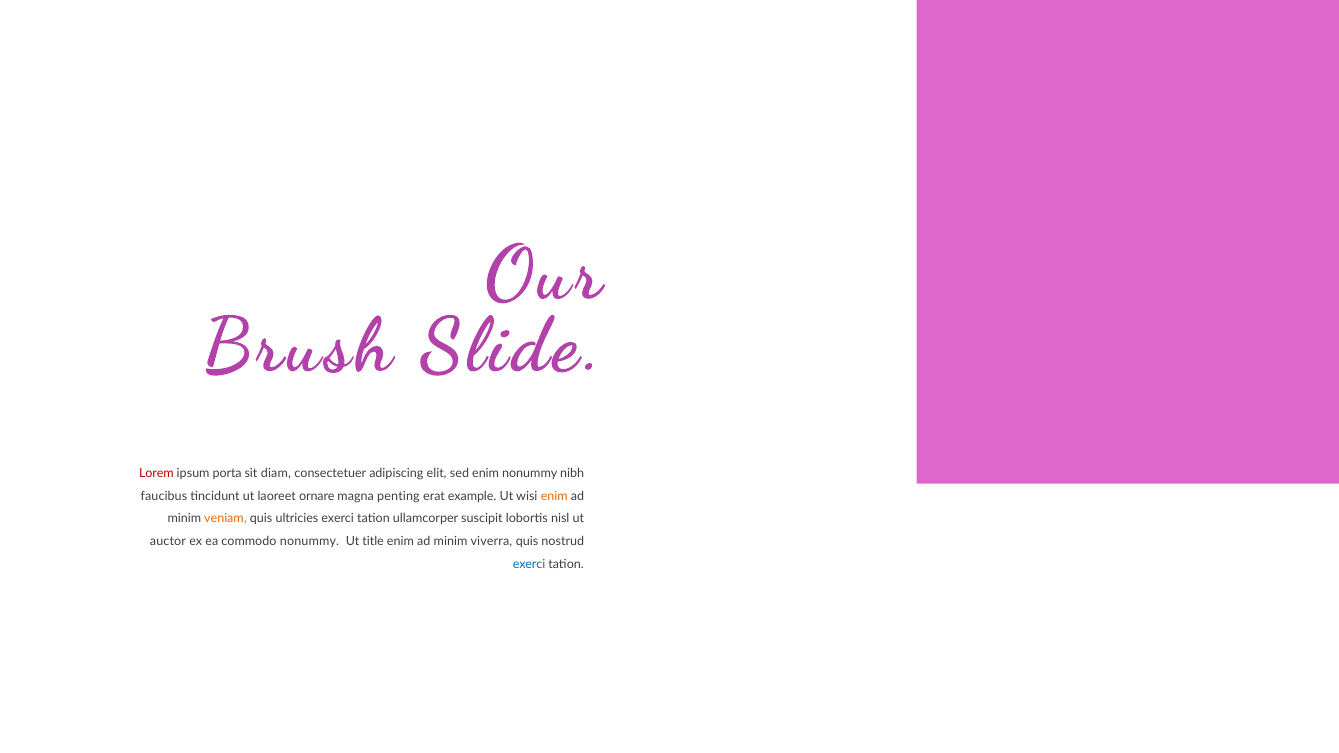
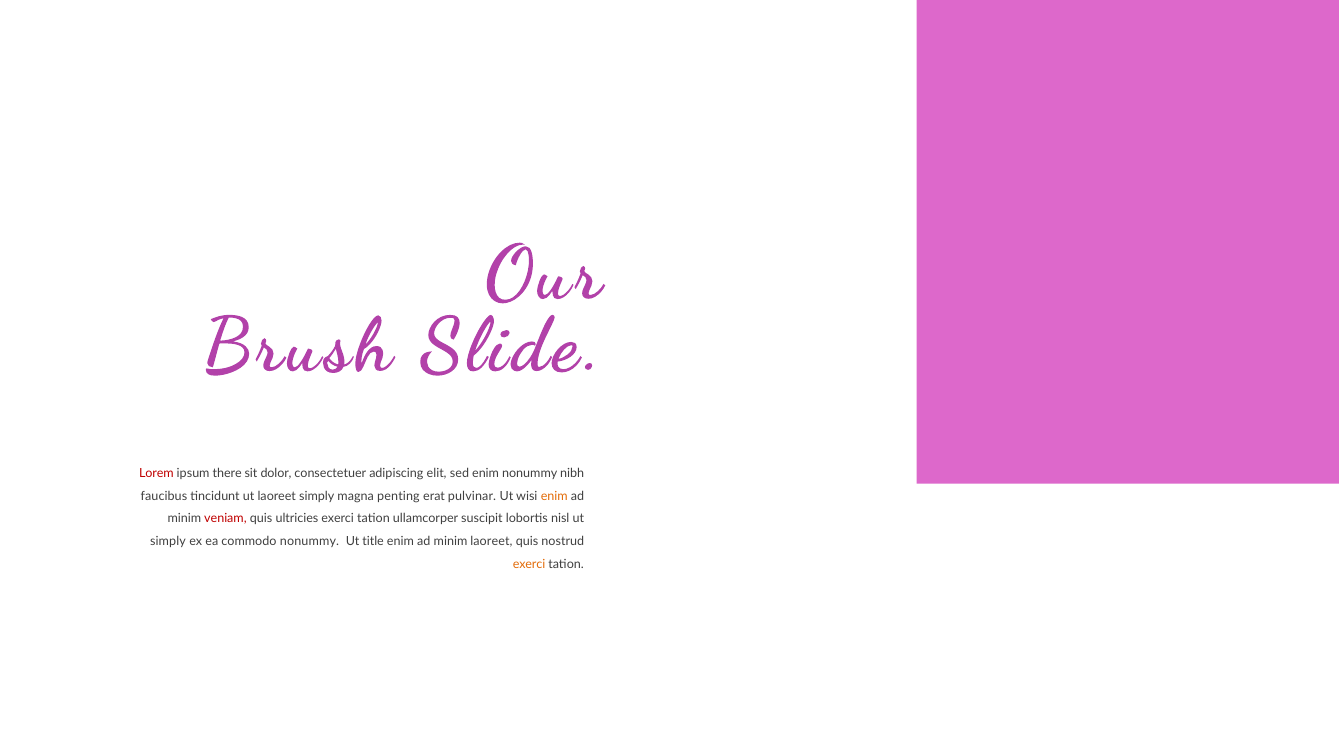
porta: porta -> there
diam: diam -> dolor
laoreet ornare: ornare -> simply
example: example -> pulvinar
veniam colour: orange -> red
auctor at (168, 541): auctor -> simply
minim viverra: viverra -> laoreet
exerci at (529, 564) colour: blue -> orange
